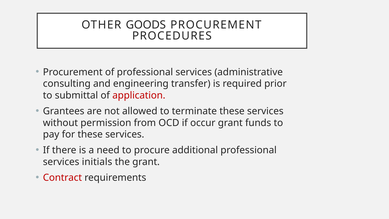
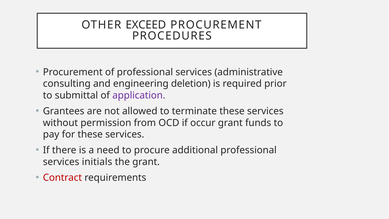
GOODS: GOODS -> EXCEED
transfer: transfer -> deletion
application colour: red -> purple
